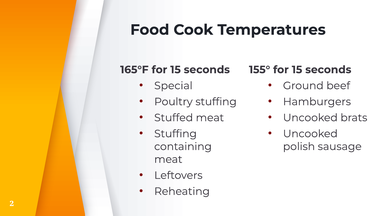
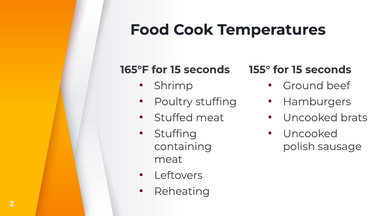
Special: Special -> Shrimp
